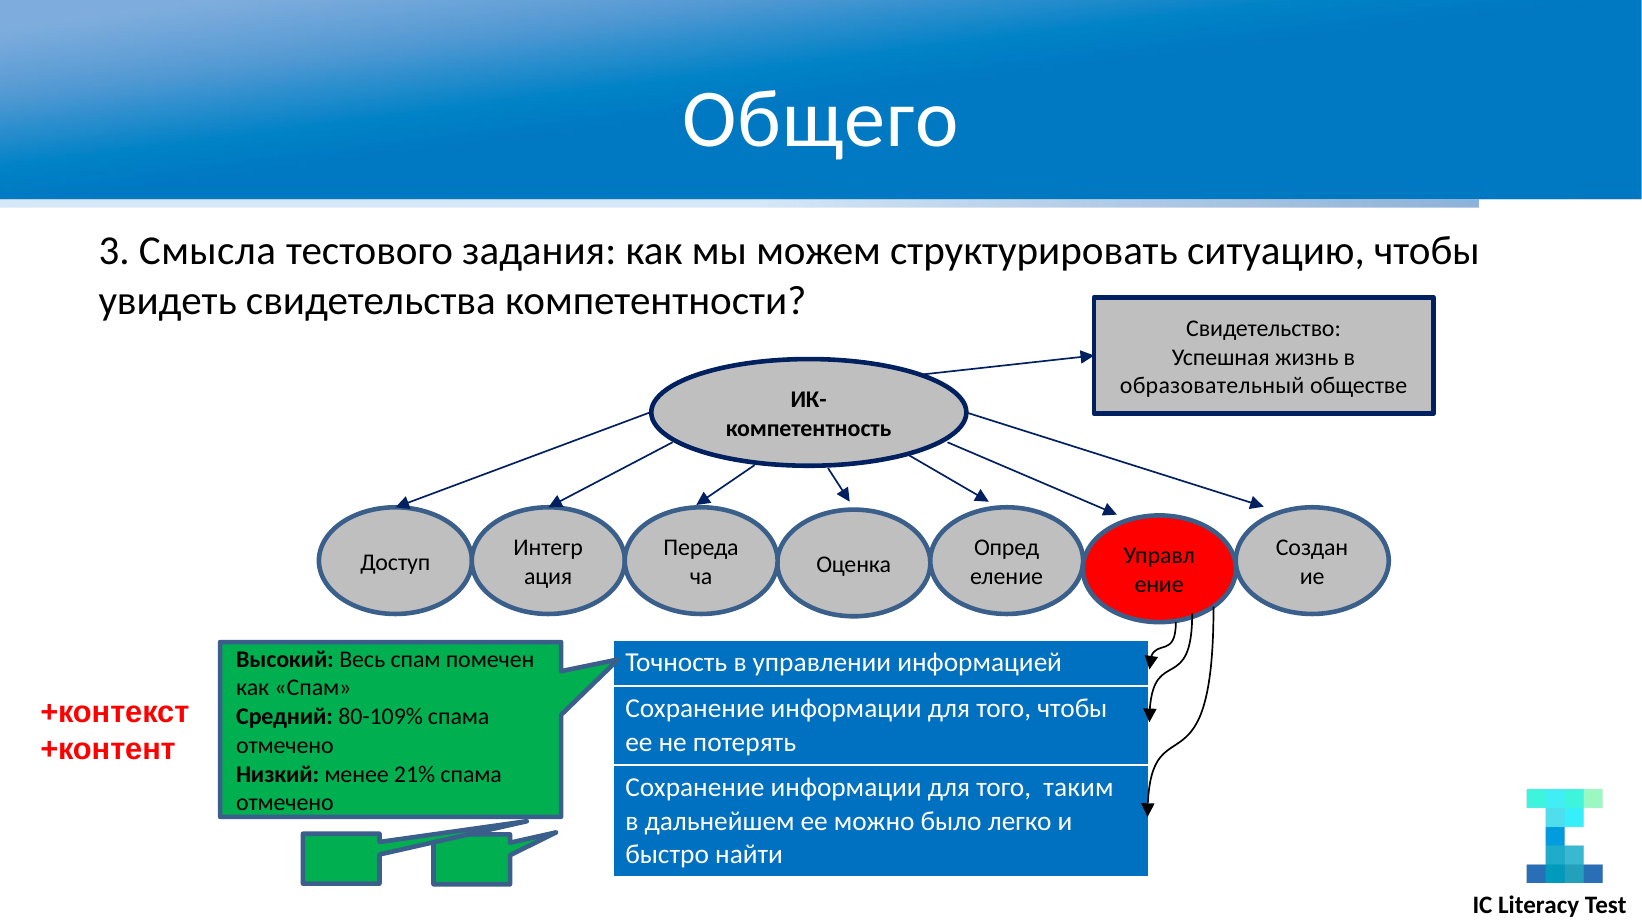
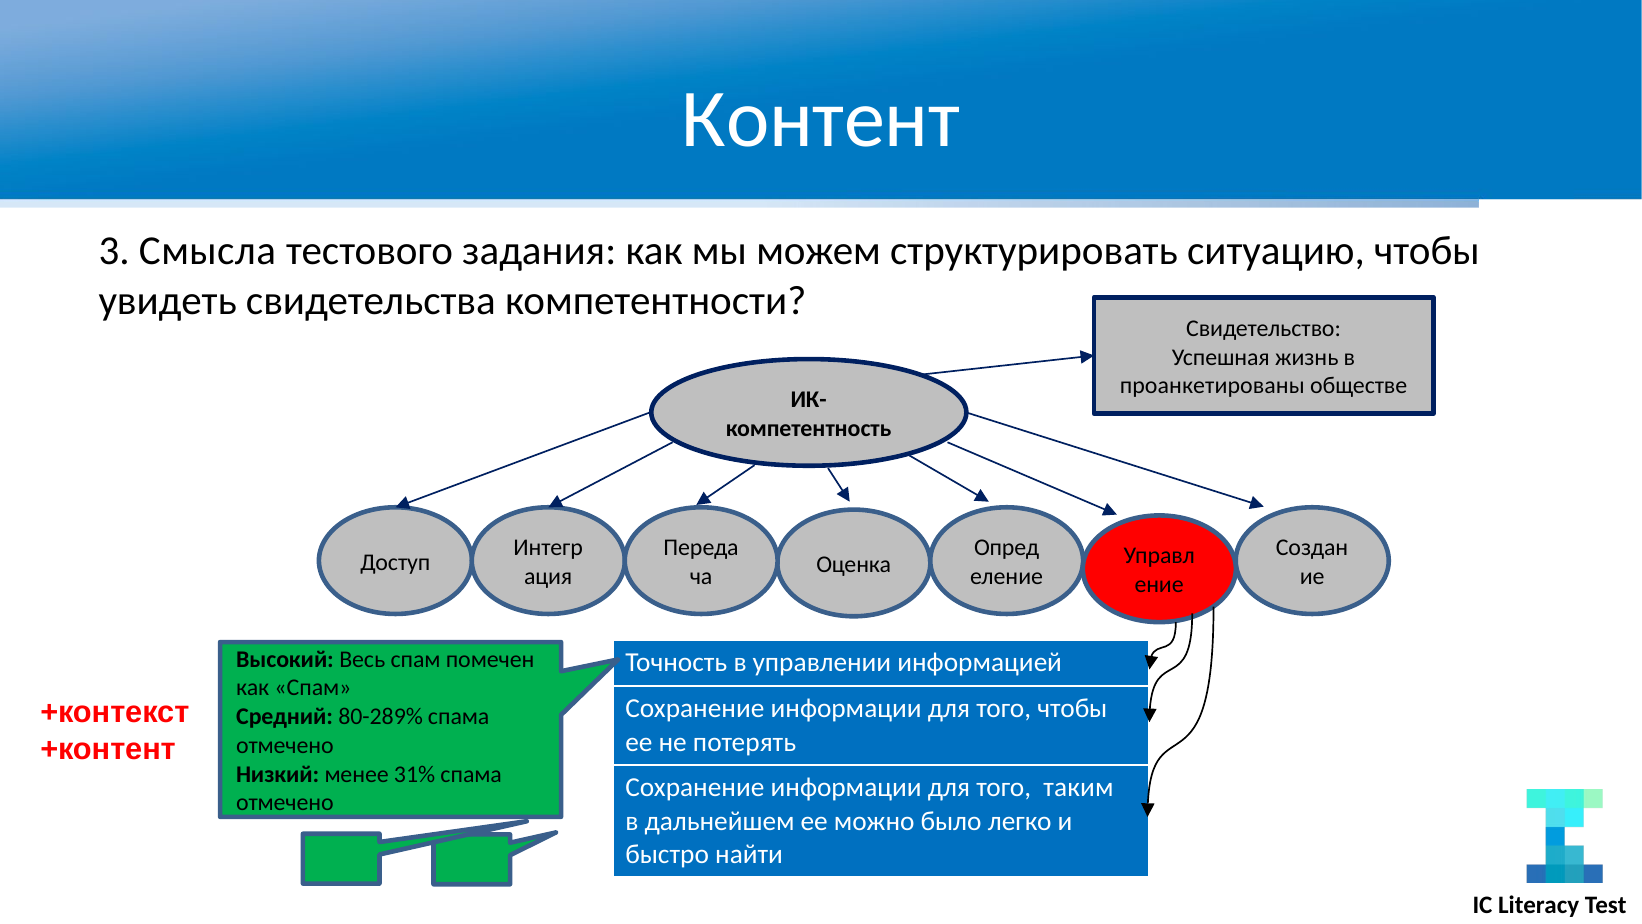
Общего: Общего -> Контент
образовательный: образовательный -> проанкетированы
80-109%: 80-109% -> 80-289%
21%: 21% -> 31%
